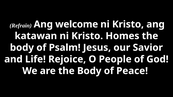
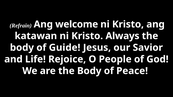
Homes: Homes -> Always
Psalm: Psalm -> Guide
